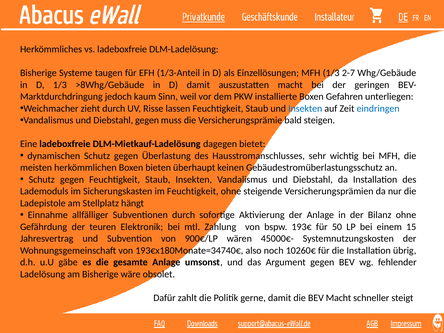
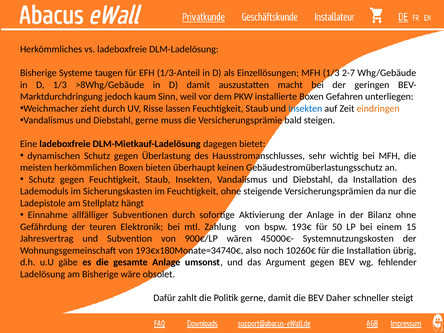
eindringen colour: blue -> orange
Diebstahl gegen: gegen -> gerne
BEV Macht: Macht -> Daher
